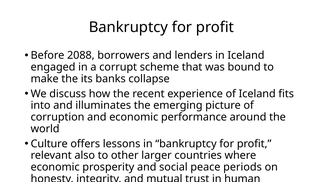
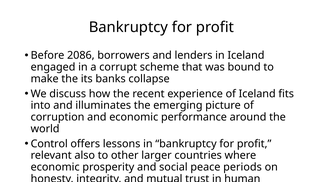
2088: 2088 -> 2086
Culture: Culture -> Control
